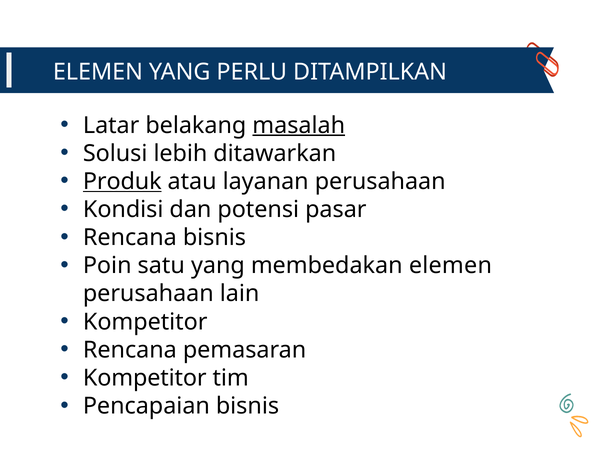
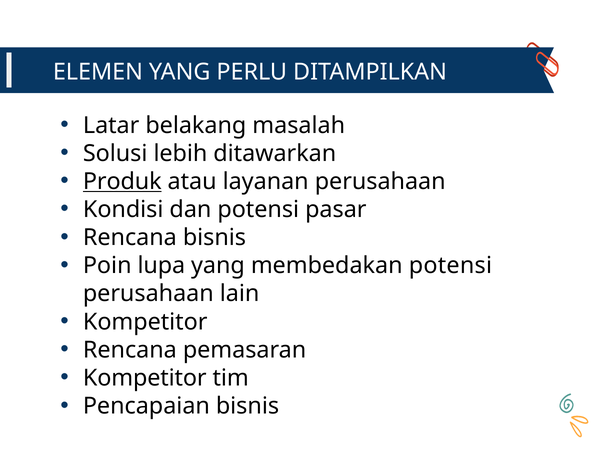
masalah underline: present -> none
satu: satu -> lupa
membedakan elemen: elemen -> potensi
